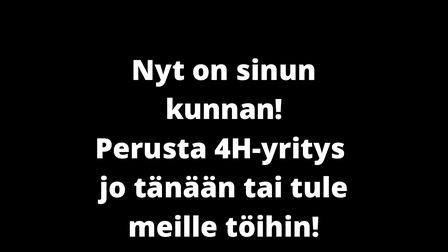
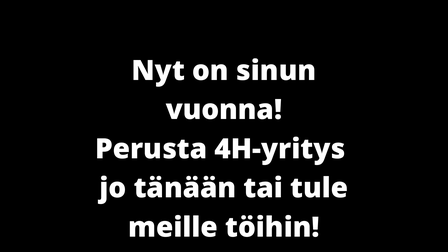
kunnan: kunnan -> vuonna
